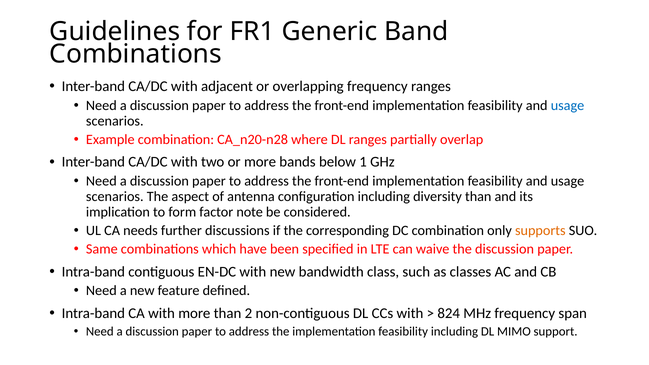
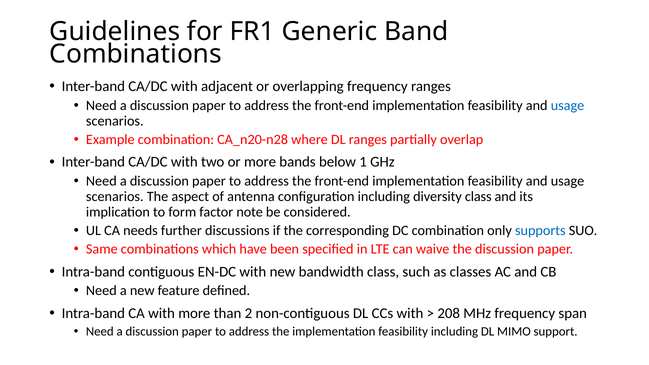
diversity than: than -> class
supports colour: orange -> blue
824: 824 -> 208
